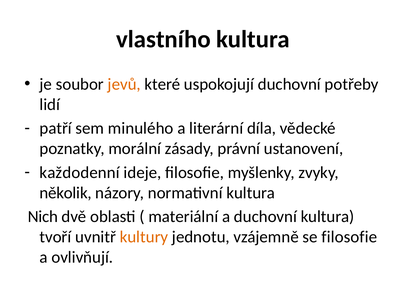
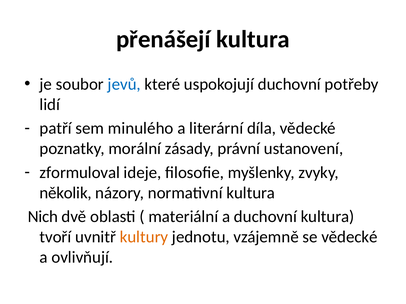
vlastního: vlastního -> přenášejí
jevů colour: orange -> blue
každodenní: každodenní -> zformuloval
se filosofie: filosofie -> vědecké
